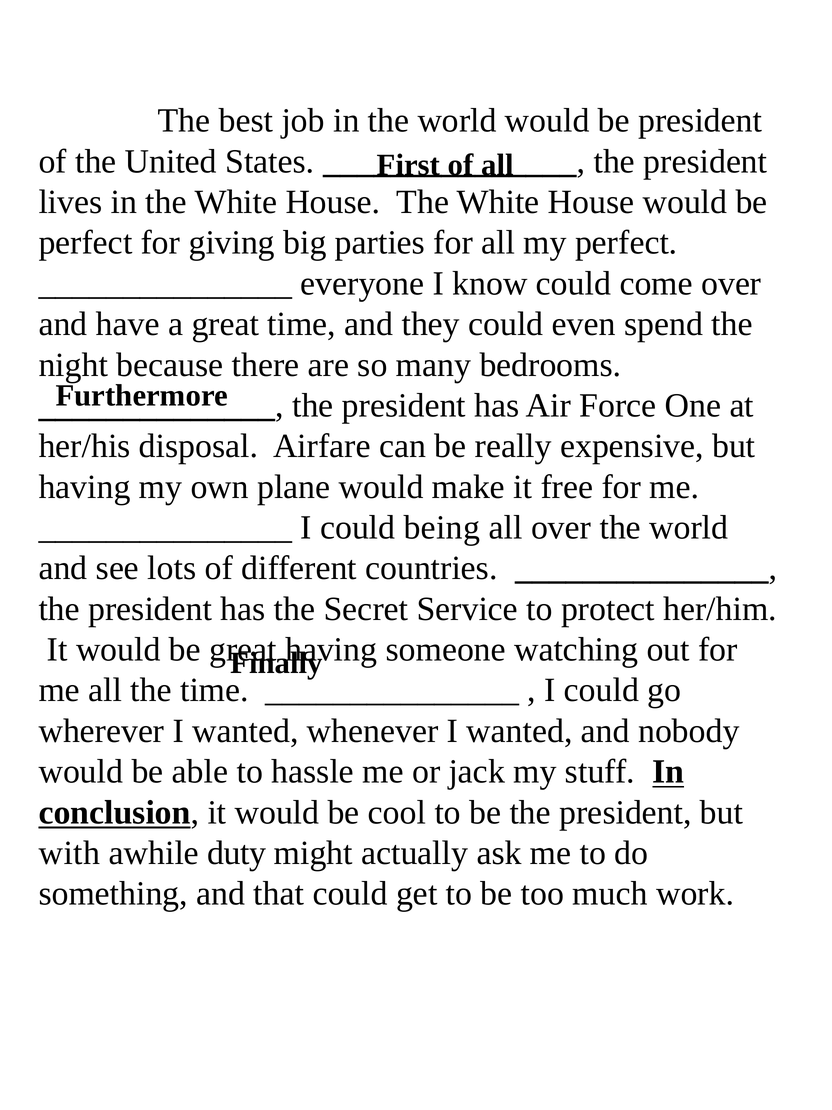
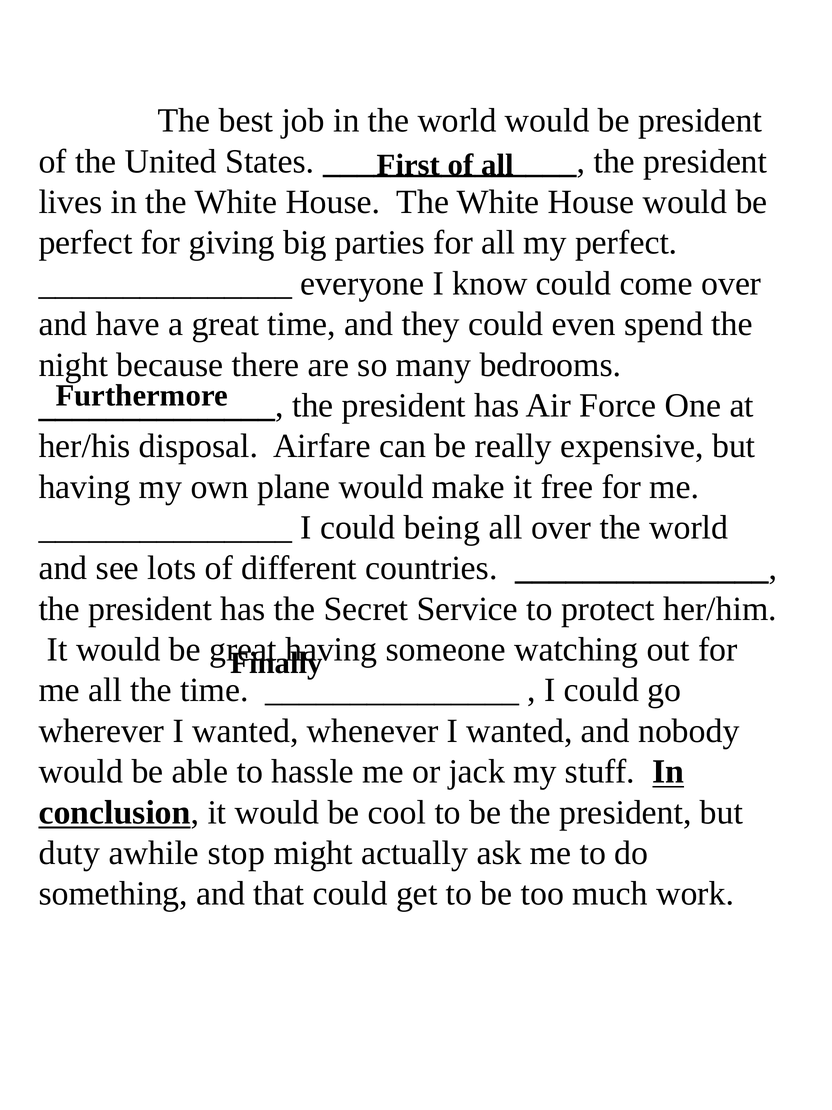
with: with -> duty
duty: duty -> stop
